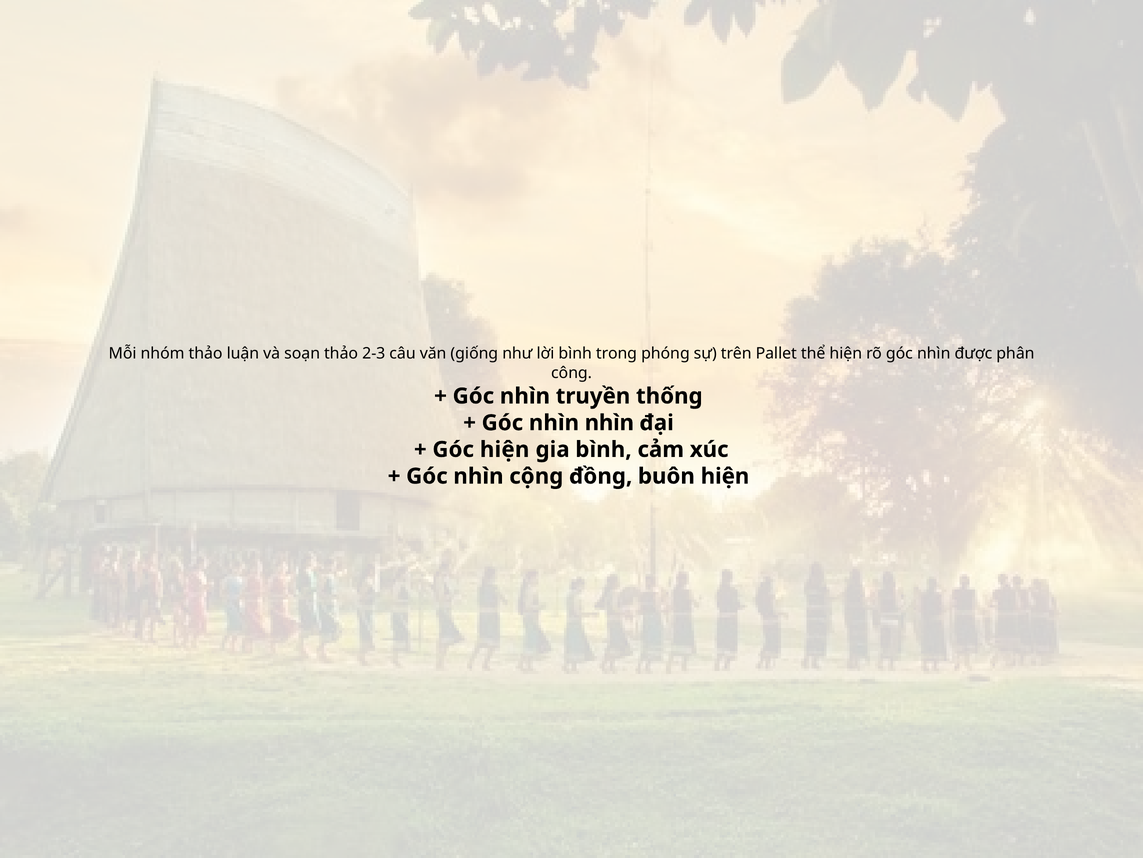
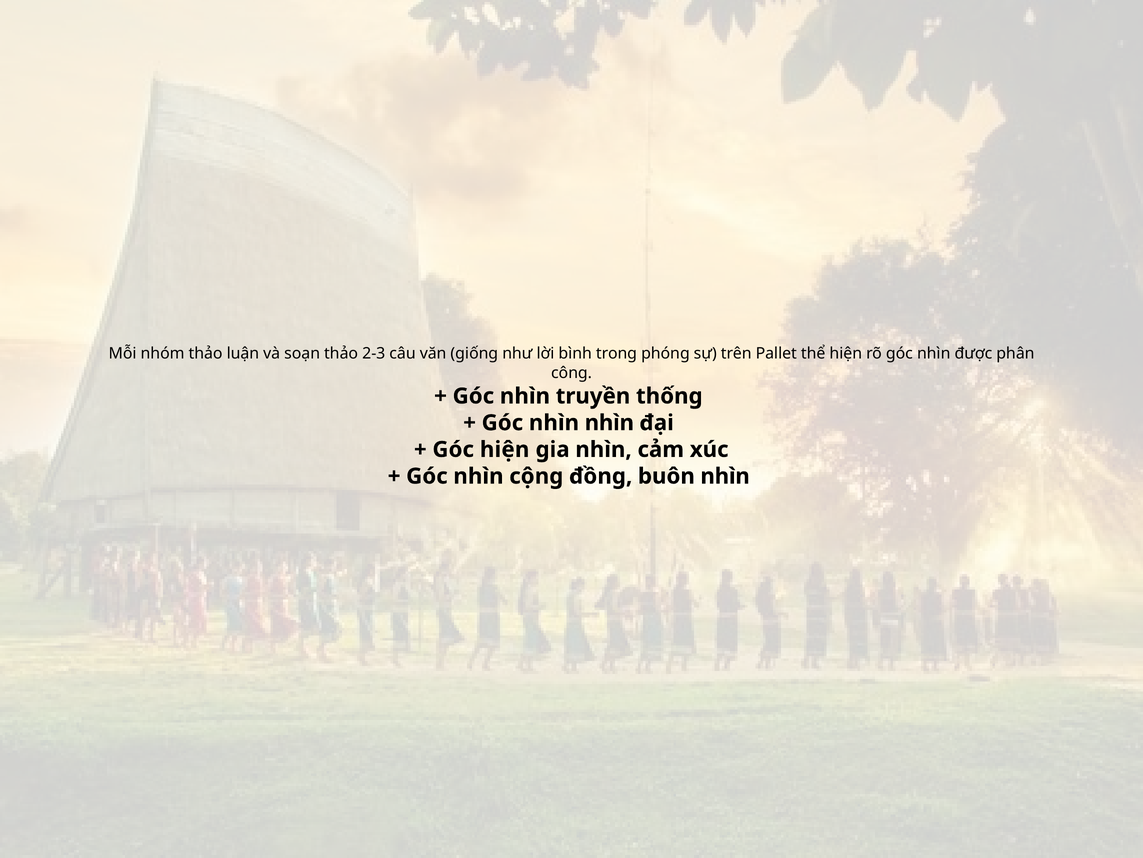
gia bình: bình -> nhìn
buôn hiện: hiện -> nhìn
